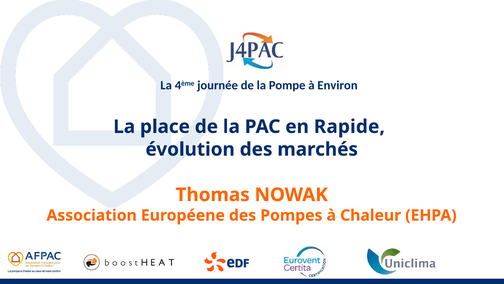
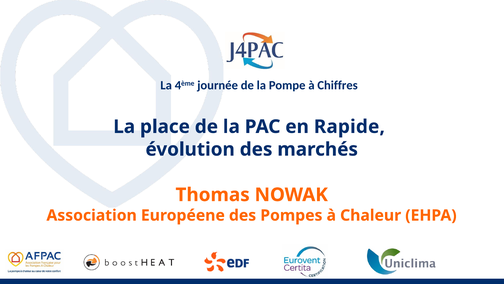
Environ: Environ -> Chiffres
